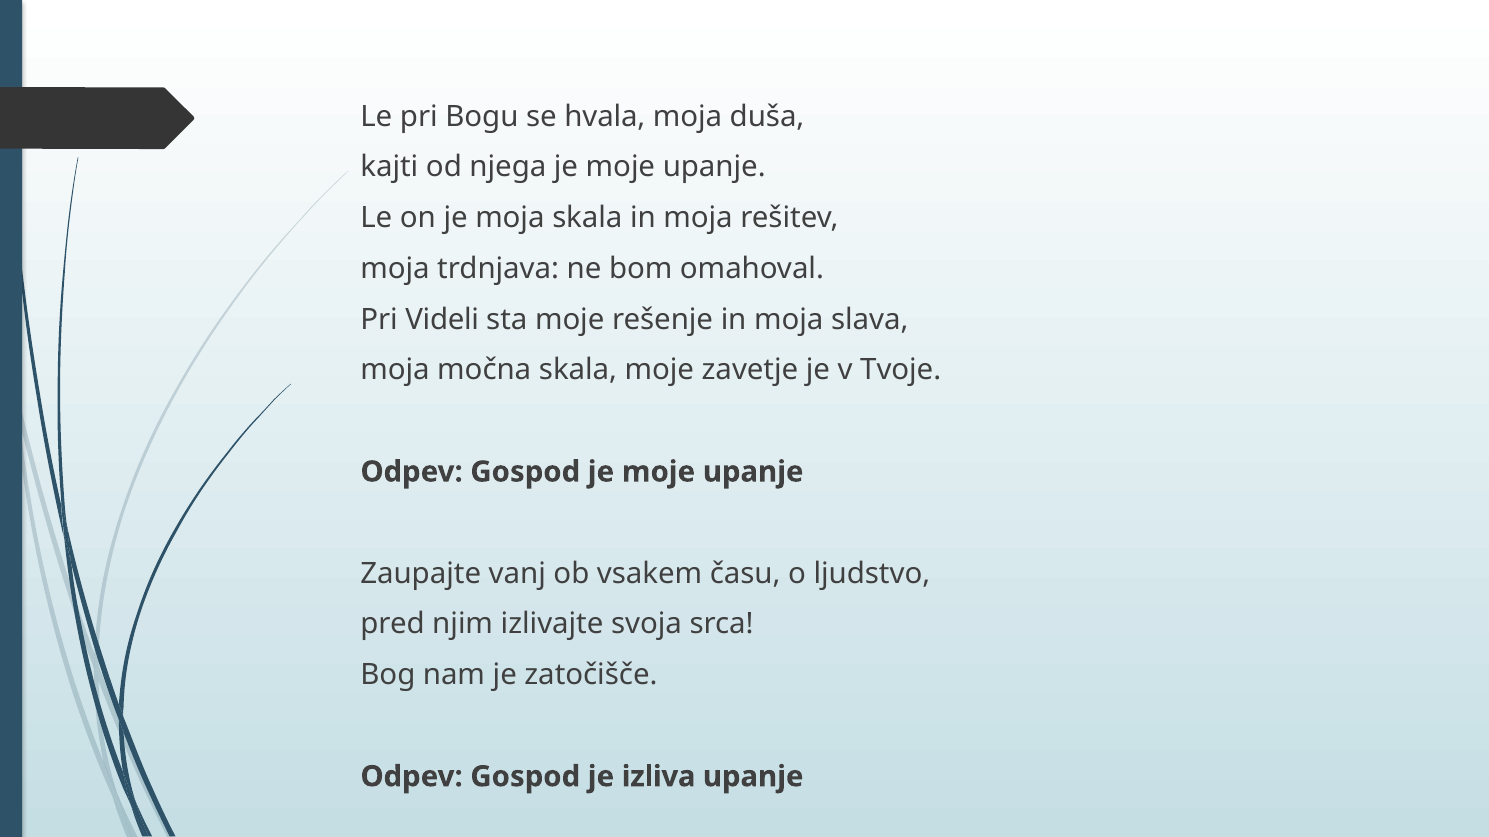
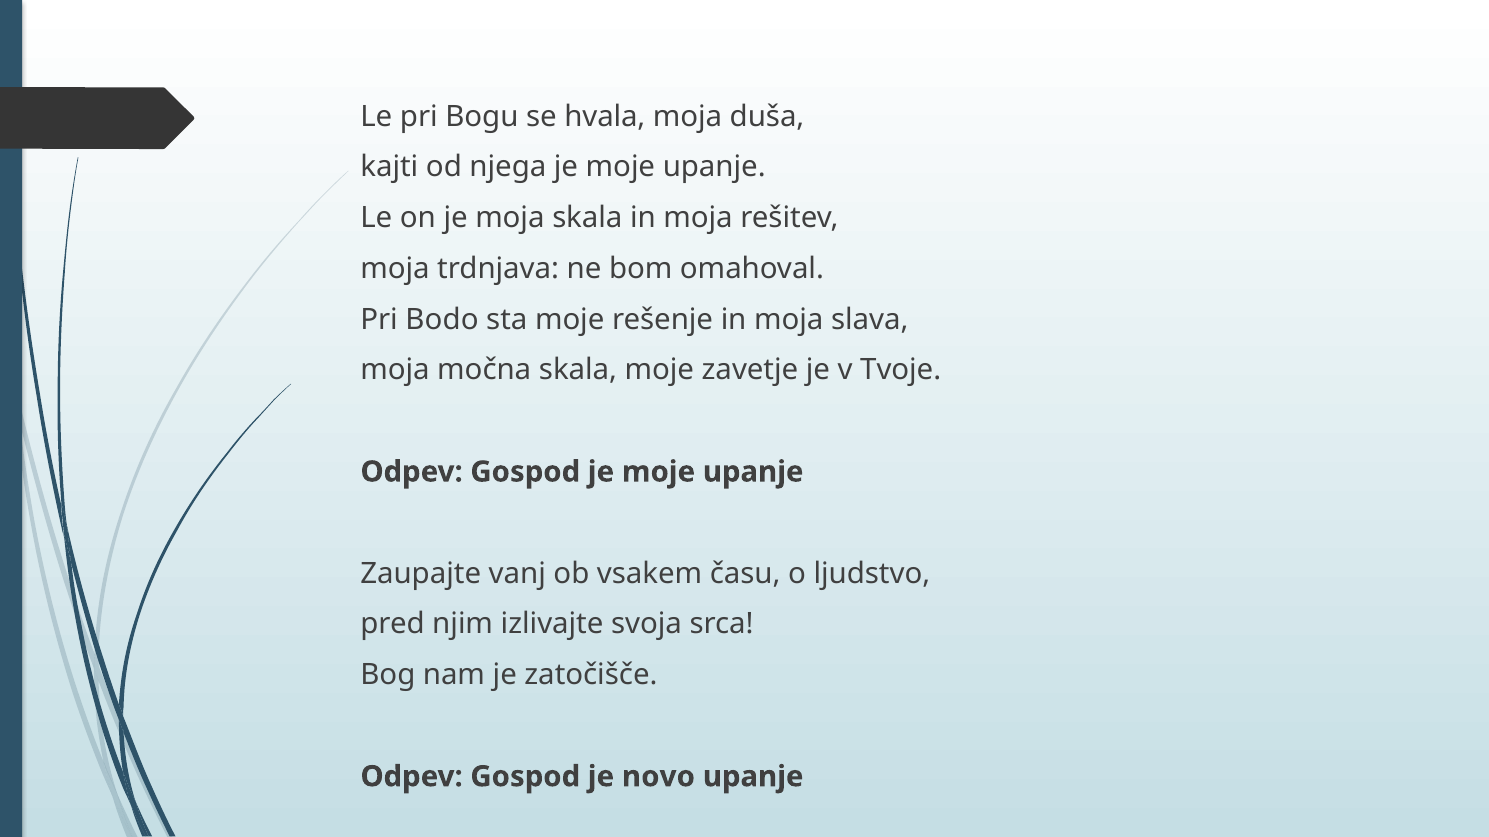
Videli: Videli -> Bodo
izliva: izliva -> novo
